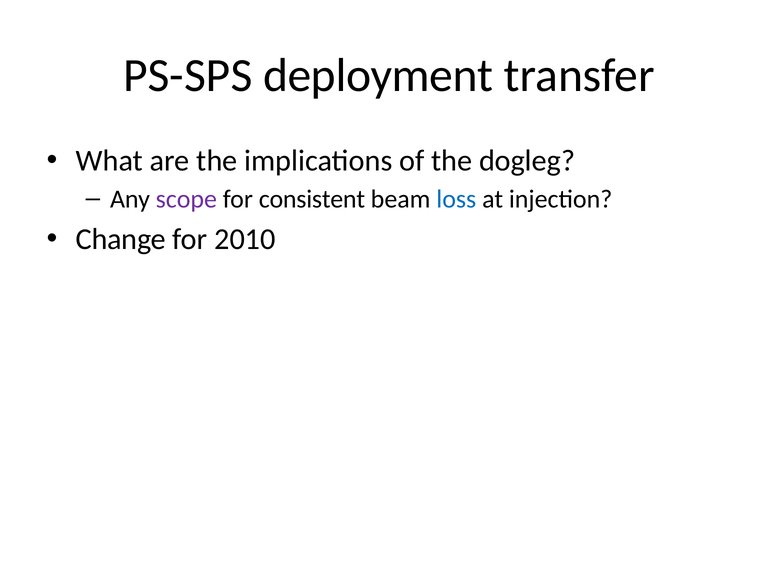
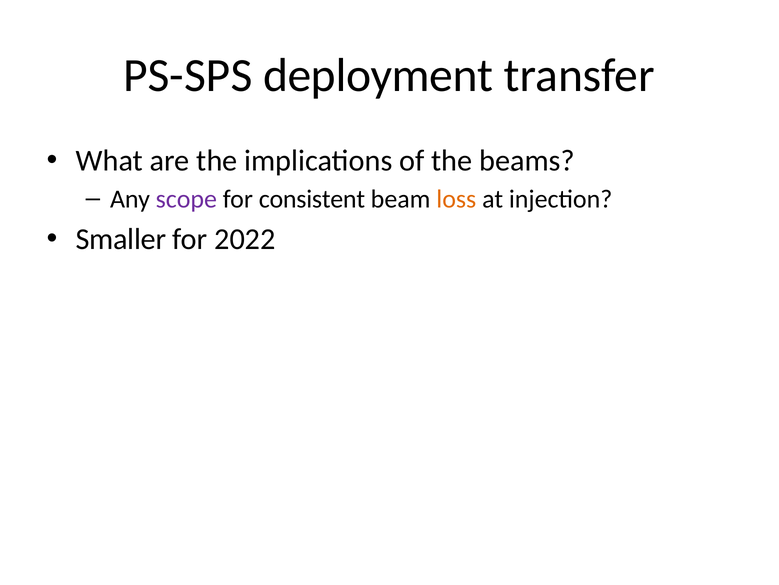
dogleg: dogleg -> beams
loss colour: blue -> orange
Change: Change -> Smaller
2010: 2010 -> 2022
